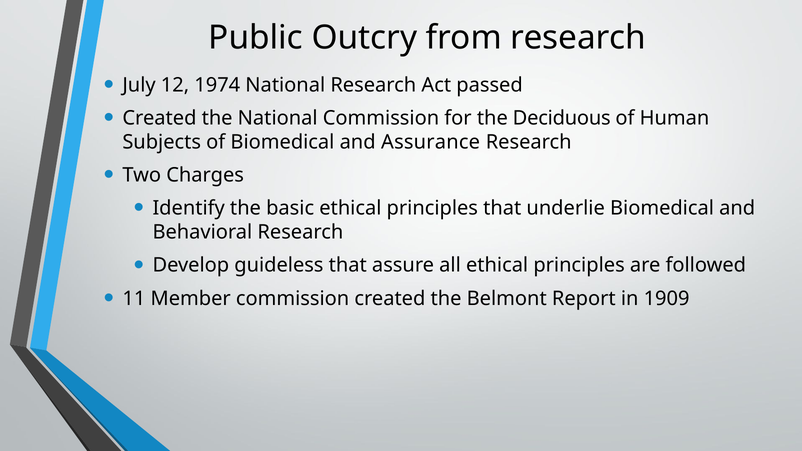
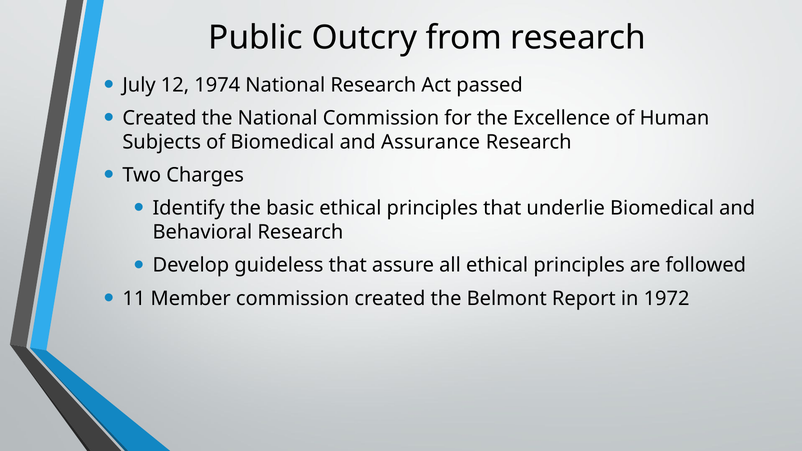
Deciduous: Deciduous -> Excellence
1909: 1909 -> 1972
